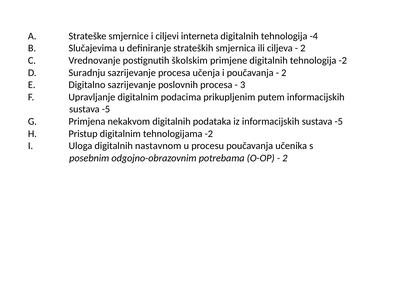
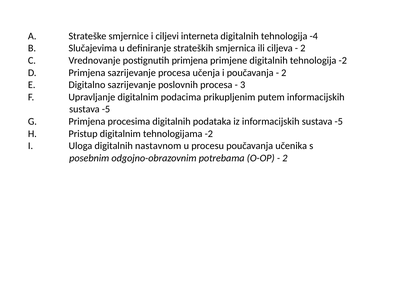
postignutih školskim: školskim -> primjena
D Suradnju: Suradnju -> Primjena
nekakvom: nekakvom -> procesima
